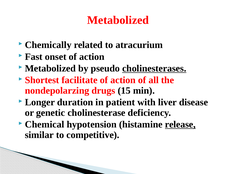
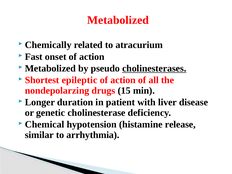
facilitate: facilitate -> epileptic
release underline: present -> none
competitive: competitive -> arrhythmia
